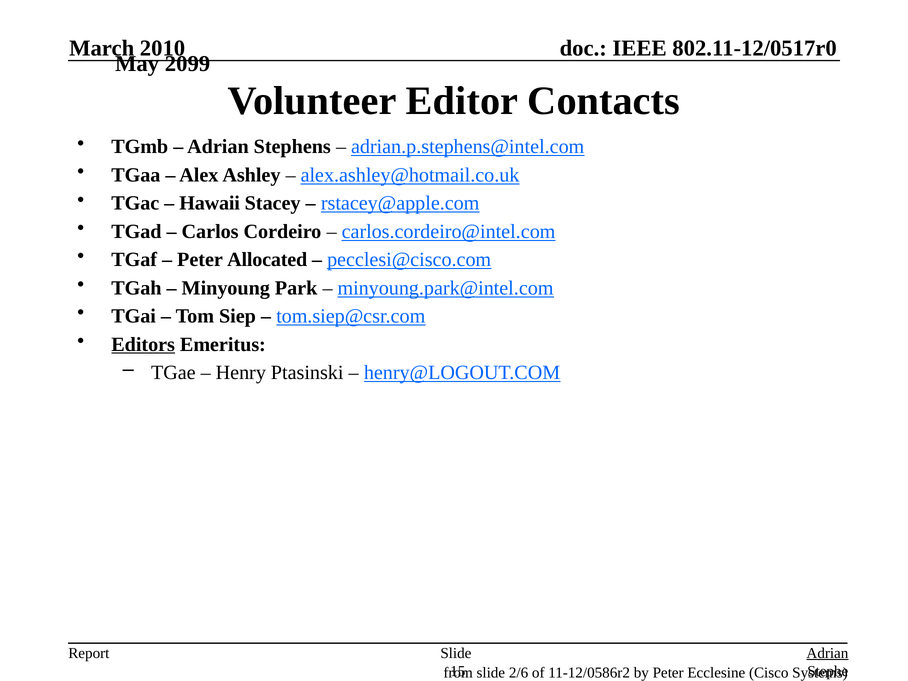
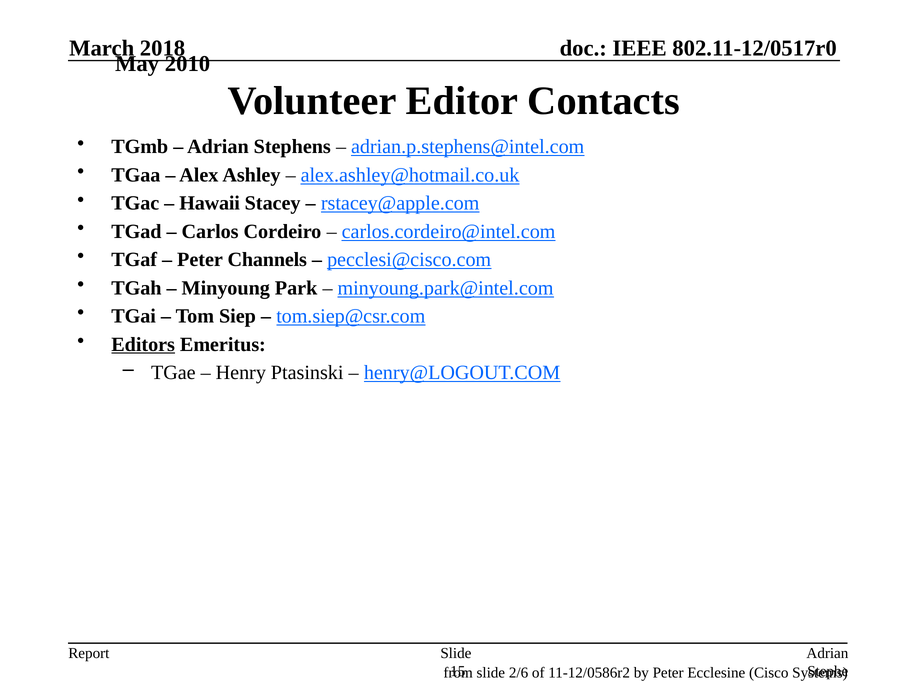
2010: 2010 -> 2018
2099: 2099 -> 2010
Allocated: Allocated -> Channels
Adrian at (827, 653) underline: present -> none
